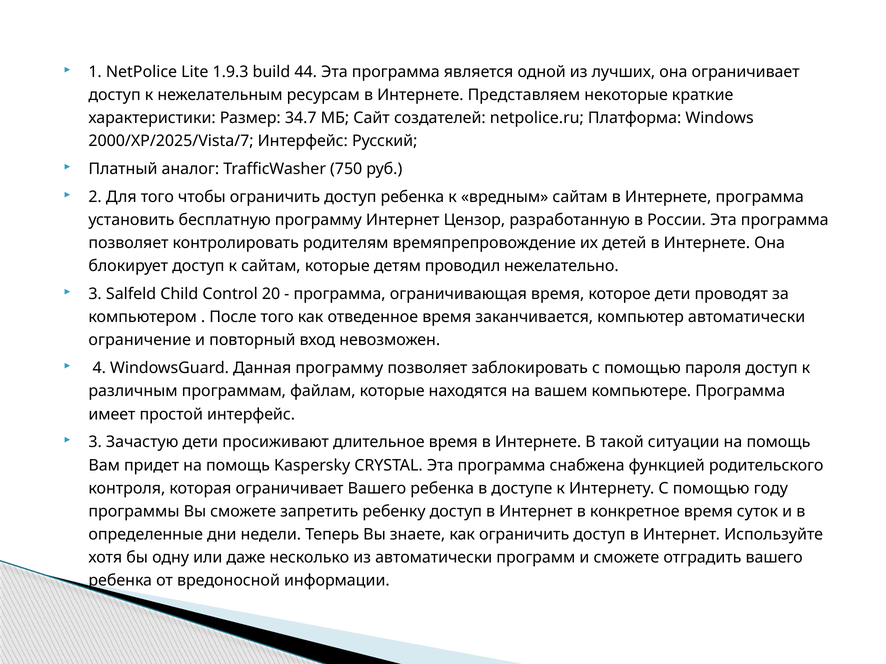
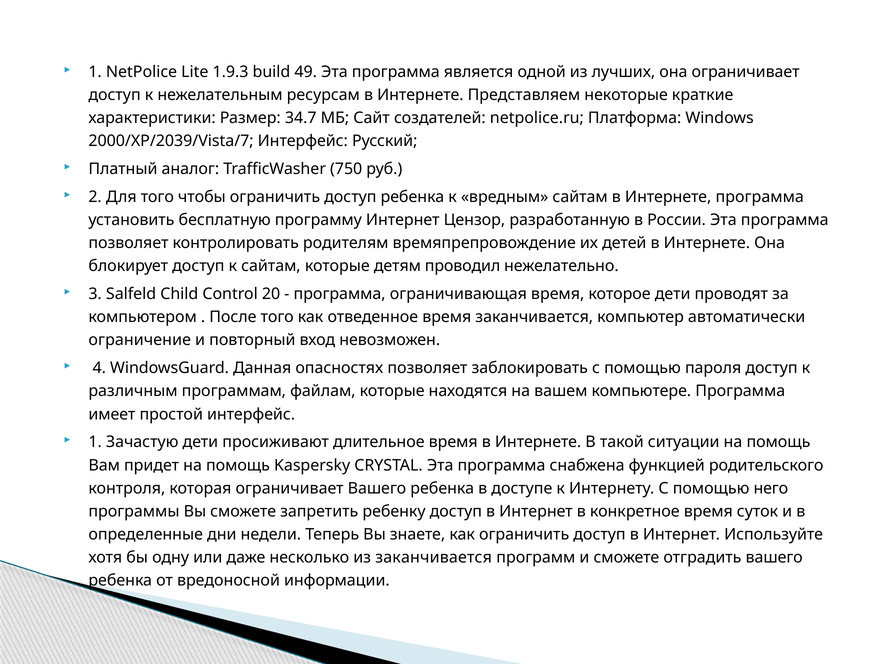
44: 44 -> 49
2000/XP/2025/Vista/7: 2000/XP/2025/Vista/7 -> 2000/XP/2039/Vista/7
Данная программу: программу -> опасностях
3 at (95, 443): 3 -> 1
году: году -> него
из автоматически: автоматически -> заканчивается
